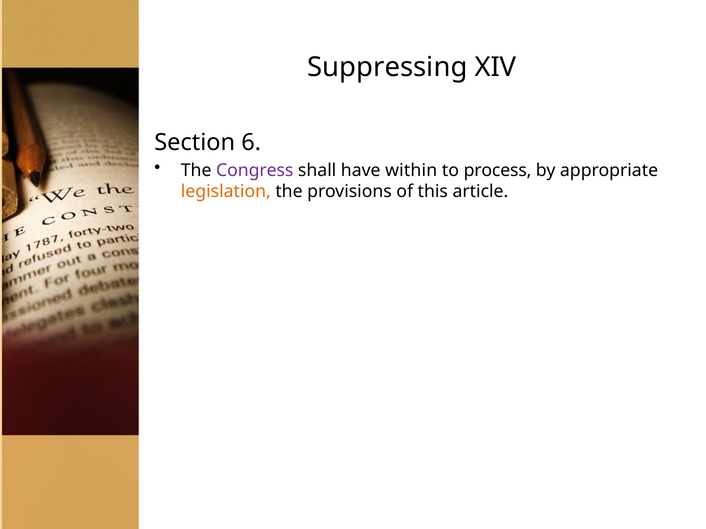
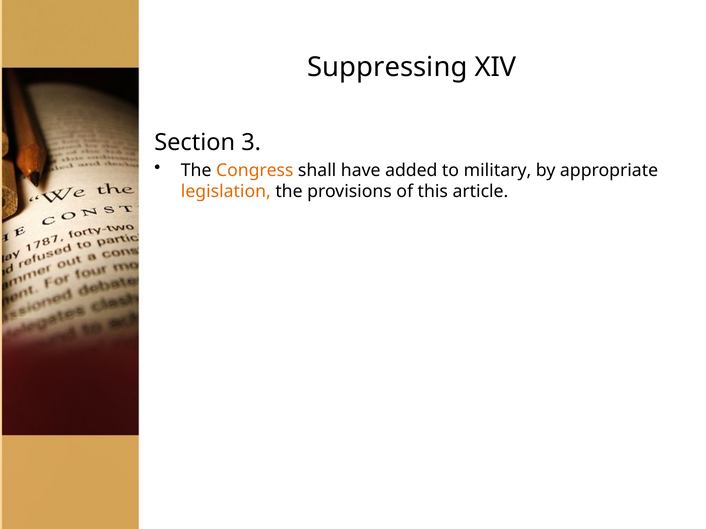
6: 6 -> 3
Congress colour: purple -> orange
within: within -> added
process: process -> military
